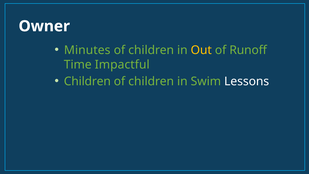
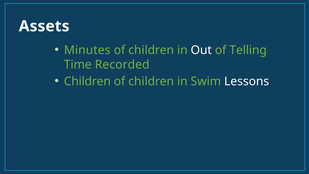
Owner: Owner -> Assets
Out colour: yellow -> white
Runoff: Runoff -> Telling
Impactful: Impactful -> Recorded
